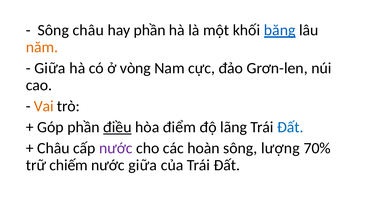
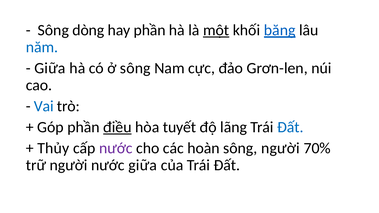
Sông châu: châu -> dòng
một underline: none -> present
năm colour: orange -> blue
ở vòng: vòng -> sông
Vai colour: orange -> blue
điểm: điểm -> tuyết
Châu at (53, 148): Châu -> Thủy
sông lượng: lượng -> người
trữ chiếm: chiếm -> người
